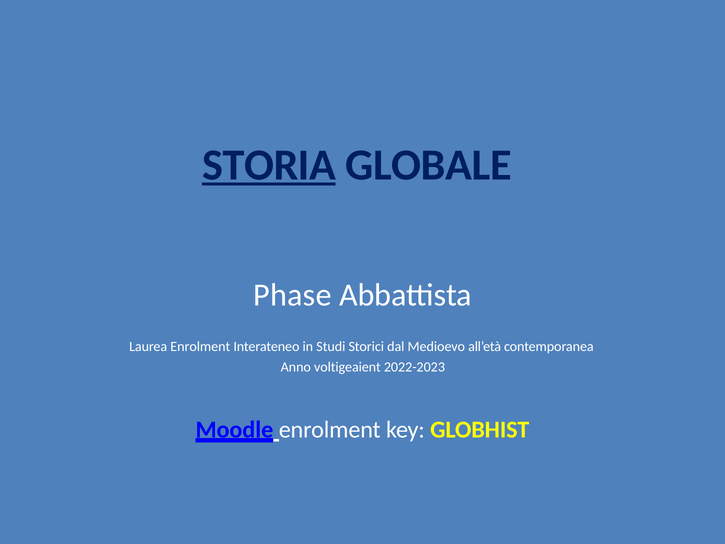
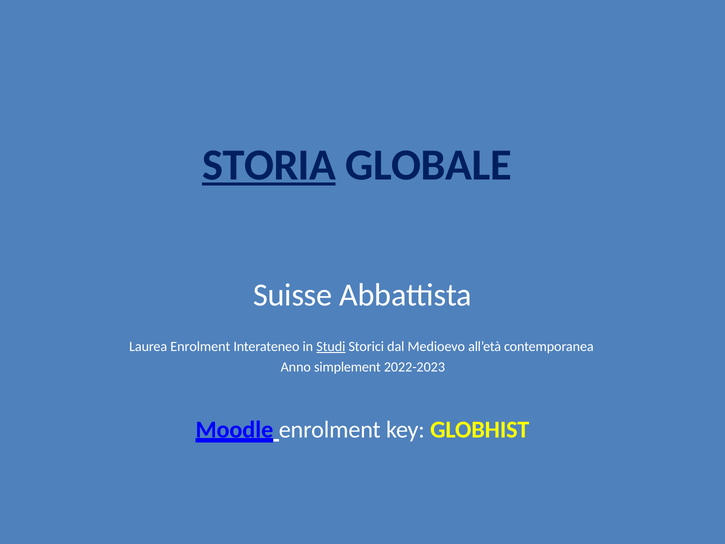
Phase: Phase -> Suisse
Studi underline: none -> present
voltigeaient: voltigeaient -> simplement
